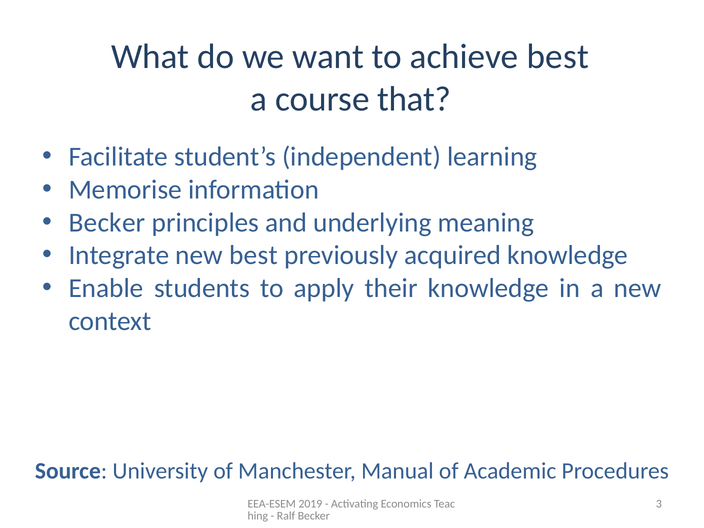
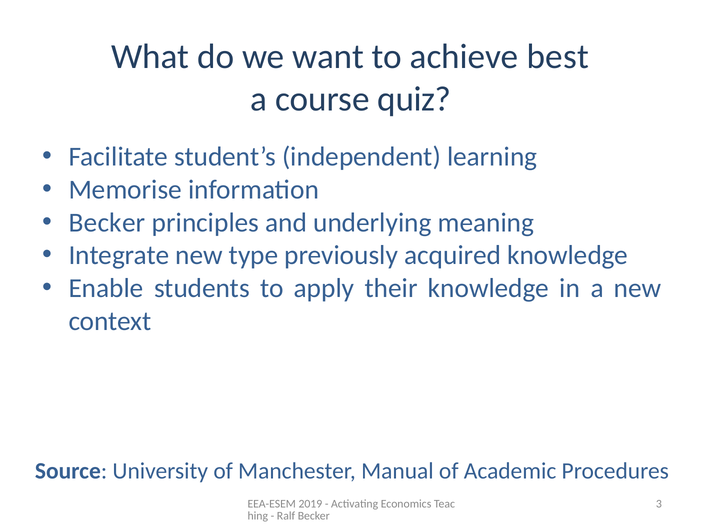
that: that -> quiz
new best: best -> type
